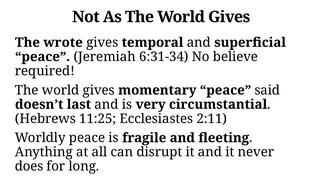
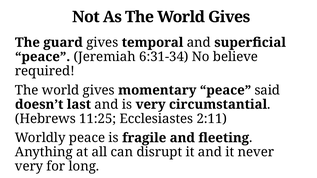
wrote: wrote -> guard
does at (29, 167): does -> very
